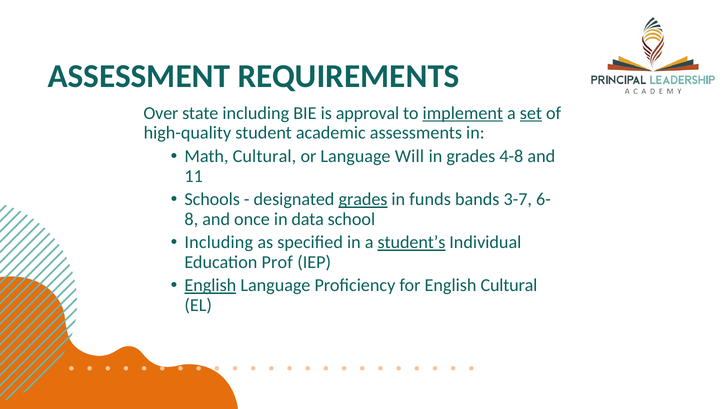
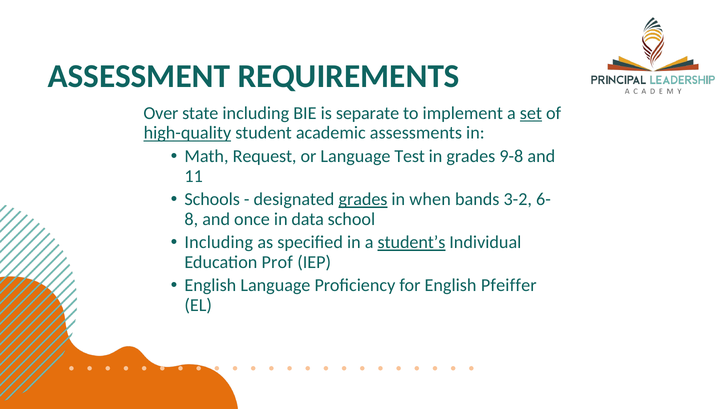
approval: approval -> separate
implement underline: present -> none
high-quality underline: none -> present
Math Cultural: Cultural -> Request
Will: Will -> Test
4-8: 4-8 -> 9-8
funds: funds -> when
3-7: 3-7 -> 3-2
English at (210, 285) underline: present -> none
English Cultural: Cultural -> Pfeiffer
